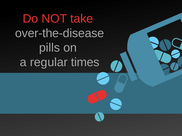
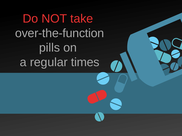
over-the-disease: over-the-disease -> over-the-function
